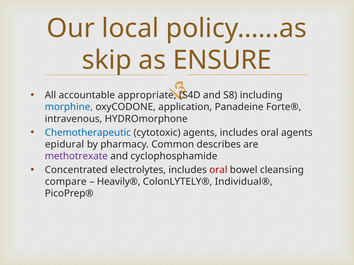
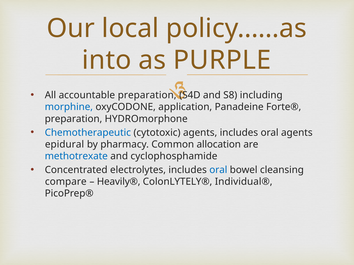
skip: skip -> into
ENSURE: ENSURE -> PURPLE
accountable appropriate: appropriate -> preparation
intravenous at (74, 119): intravenous -> preparation
describes: describes -> allocation
methotrexate colour: purple -> blue
oral at (218, 170) colour: red -> blue
